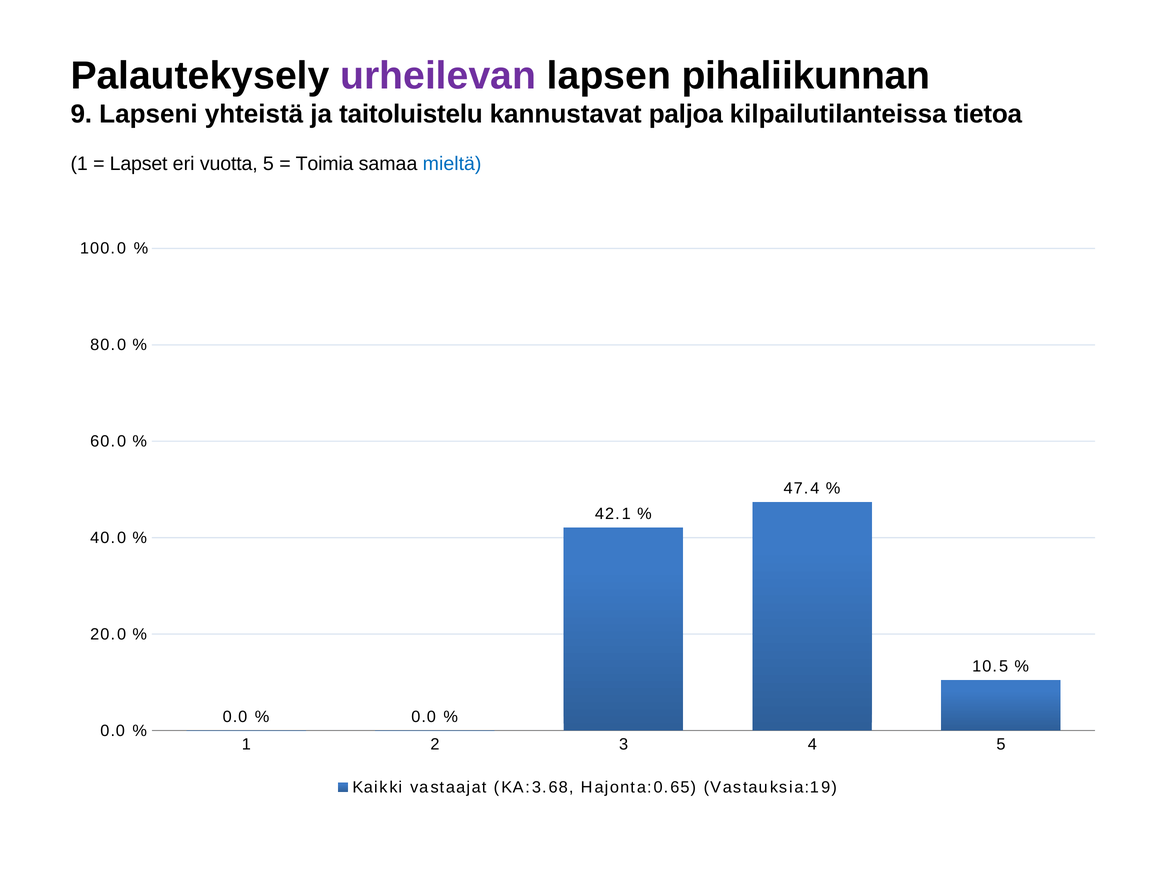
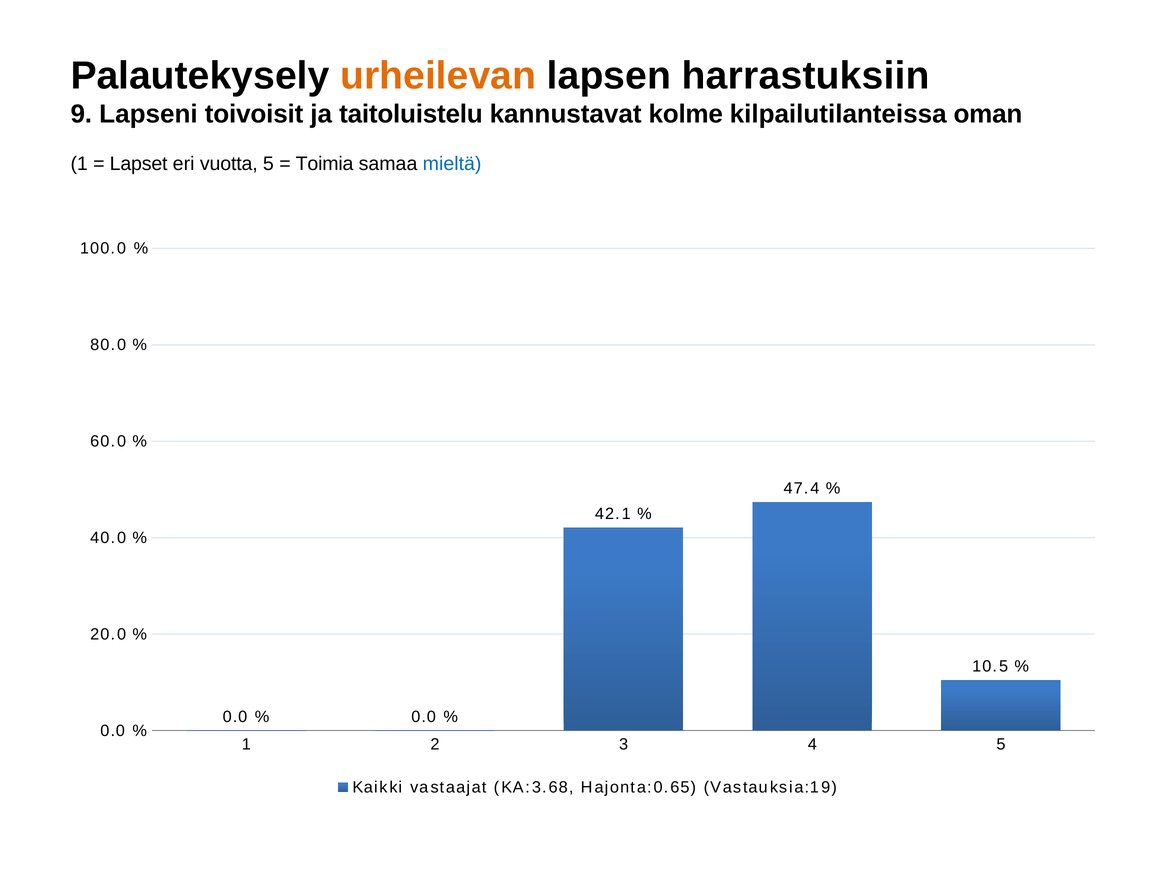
urheilevan colour: purple -> orange
pihaliikunnan: pihaliikunnan -> harrastuksiin
yhteistä: yhteistä -> toivoisit
paljoa: paljoa -> kolme
tietoa: tietoa -> oman
